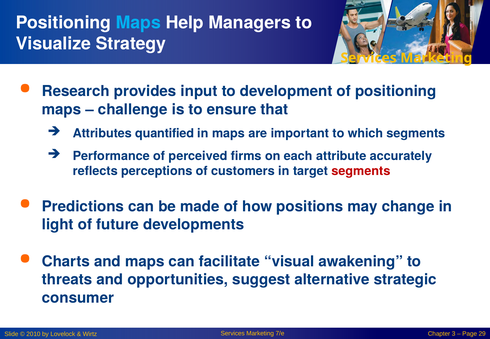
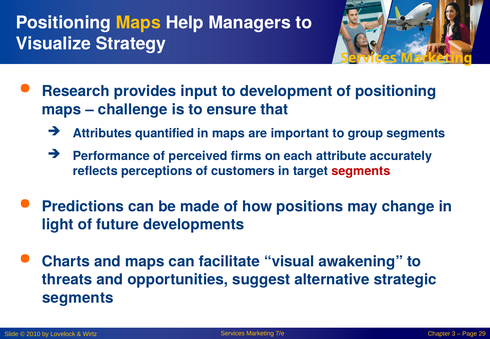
Maps at (138, 23) colour: light blue -> yellow
which: which -> group
consumer at (78, 298): consumer -> segments
